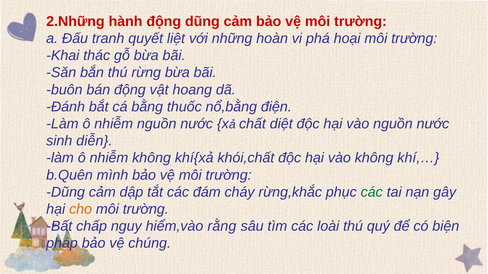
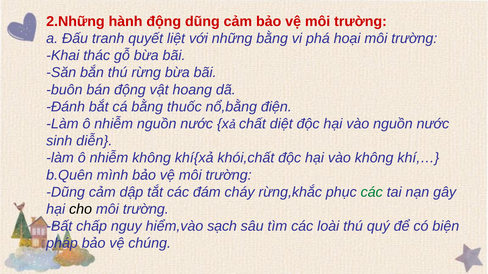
những hoàn: hoàn -> bằng
cho colour: orange -> black
rằng: rằng -> sạch
